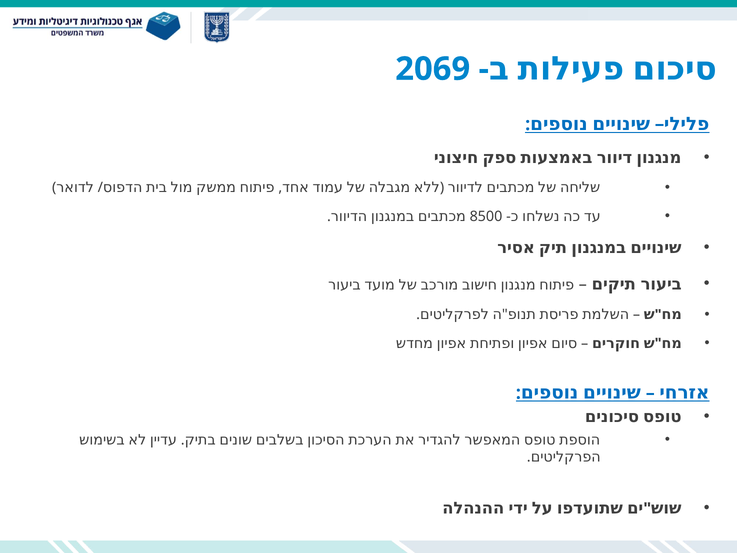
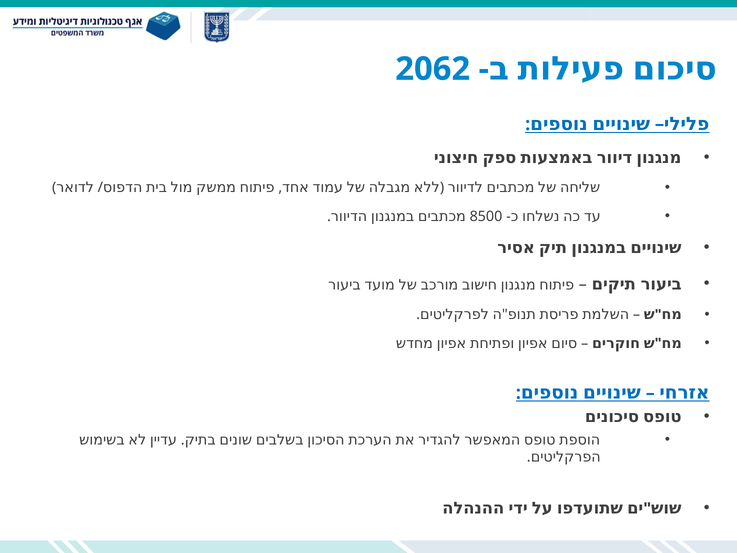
2069: 2069 -> 2062
